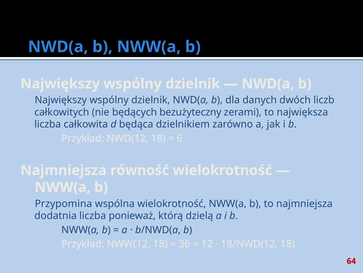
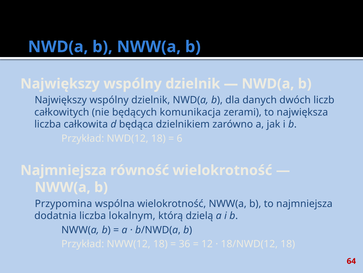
bezużyteczny: bezużyteczny -> komunikacja
ponieważ: ponieważ -> lokalnym
